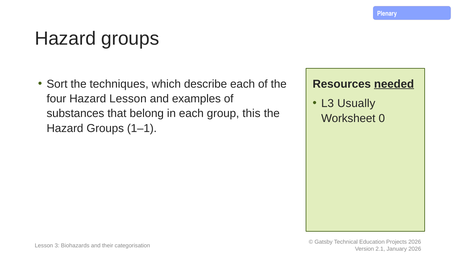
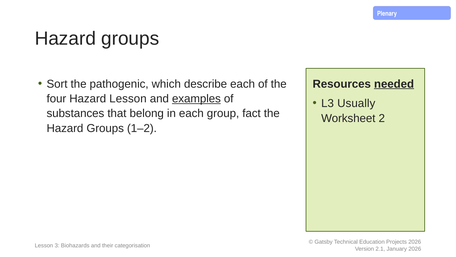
techniques: techniques -> pathogenic
examples underline: none -> present
this: this -> fact
0: 0 -> 2
1–1: 1–1 -> 1–2
